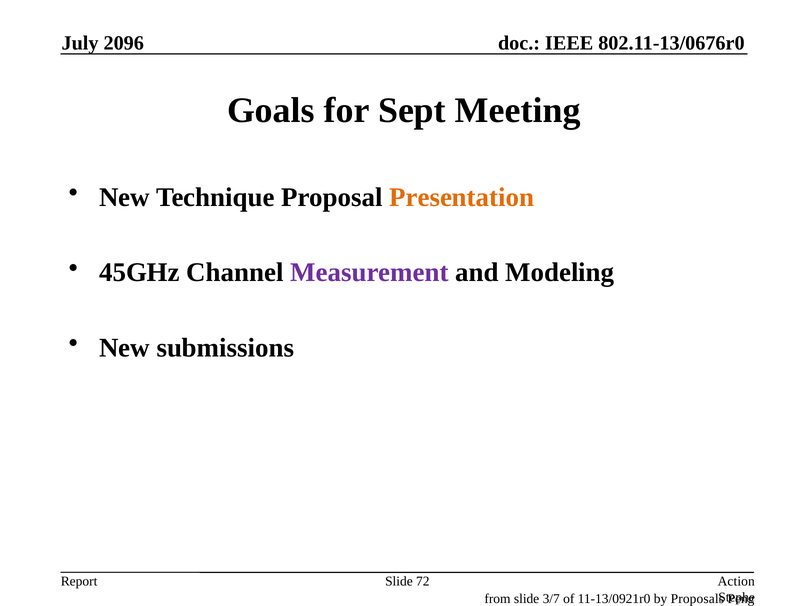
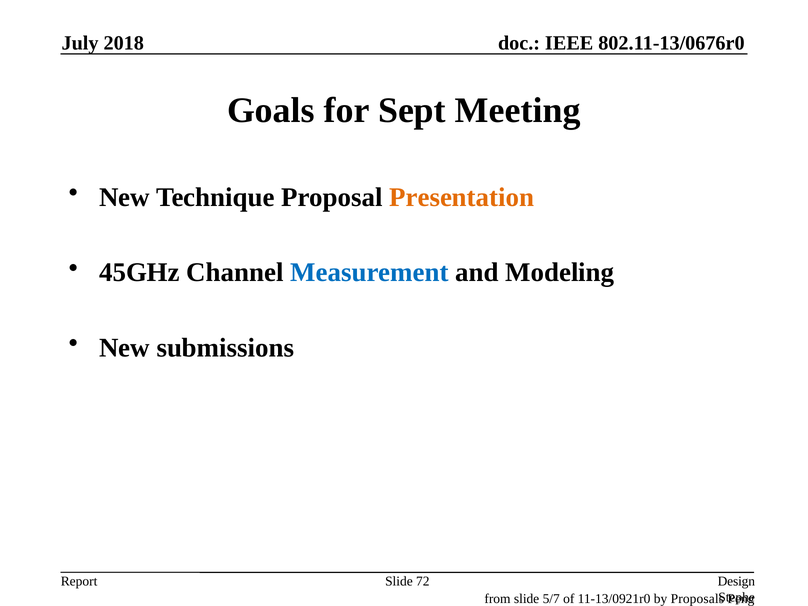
2096: 2096 -> 2018
Measurement colour: purple -> blue
Action: Action -> Design
3/7: 3/7 -> 5/7
